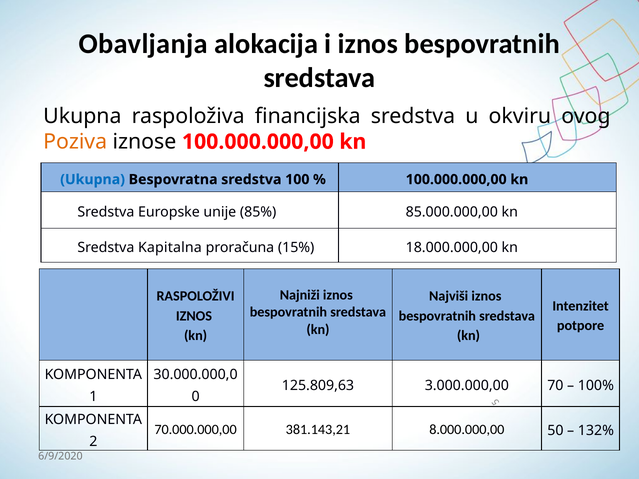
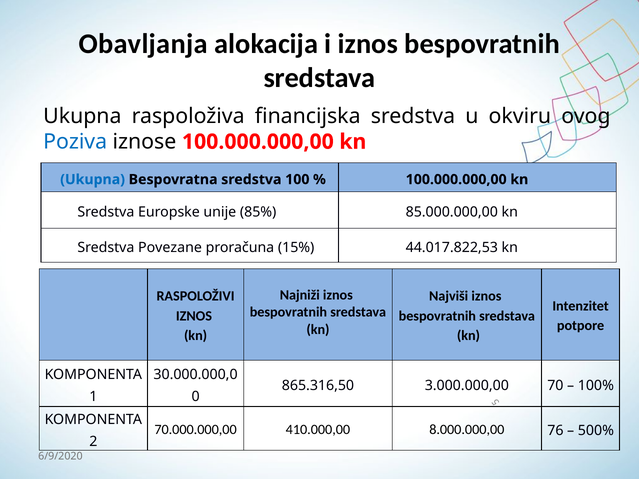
Poziva colour: orange -> blue
Kapitalna: Kapitalna -> Povezane
18.000.000,00: 18.000.000,00 -> 44.017.822,53
125.809,63: 125.809,63 -> 865.316,50
381.143,21: 381.143,21 -> 410.000,00
50: 50 -> 76
132%: 132% -> 500%
